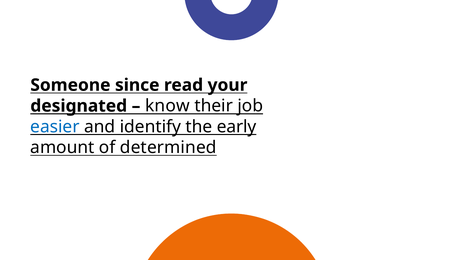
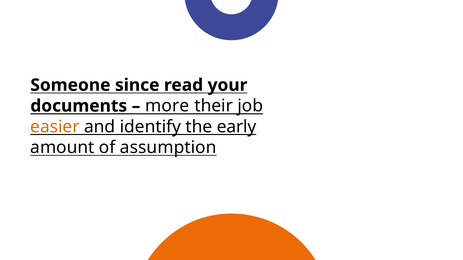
designated: designated -> documents
know: know -> more
easier colour: blue -> orange
determined: determined -> assumption
